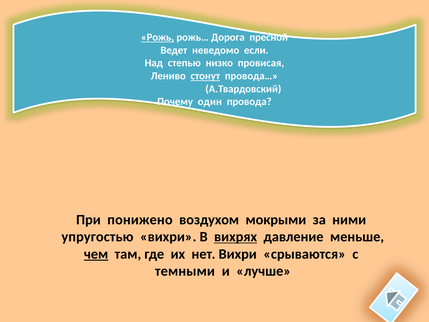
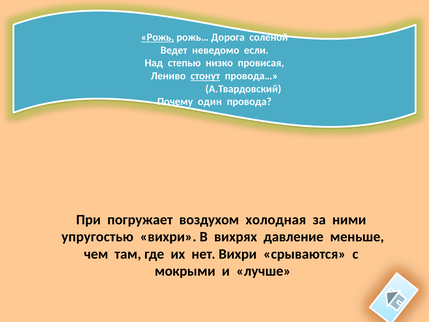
пресной: пресной -> соленой
понижено: понижено -> погружает
мокрыми: мокрыми -> холодная
вихрях underline: present -> none
чем underline: present -> none
темными: темными -> мокрыми
